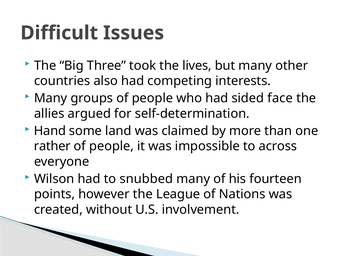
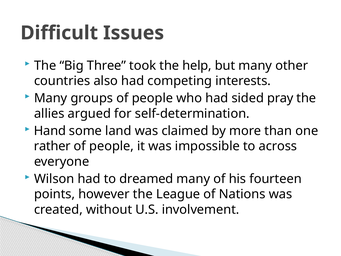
lives: lives -> help
face: face -> pray
snubbed: snubbed -> dreamed
